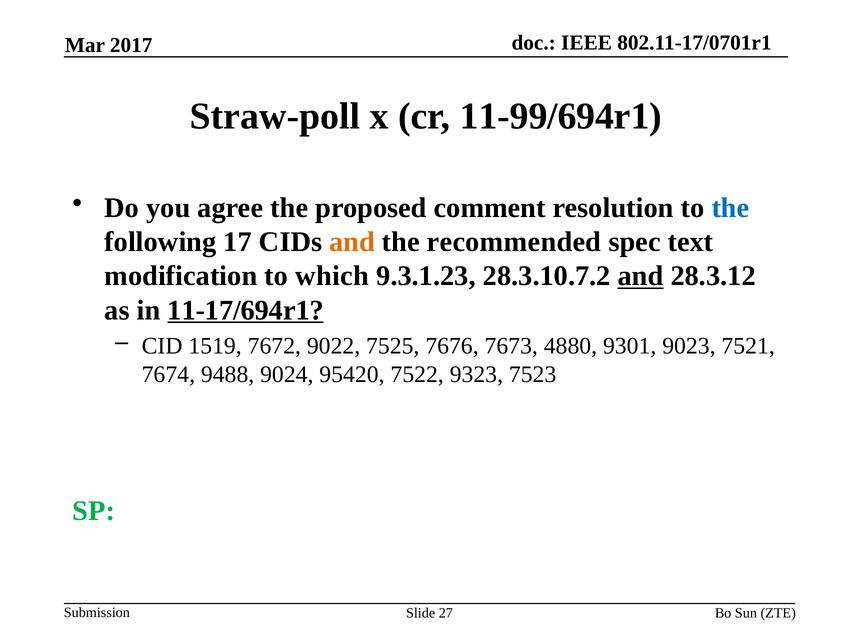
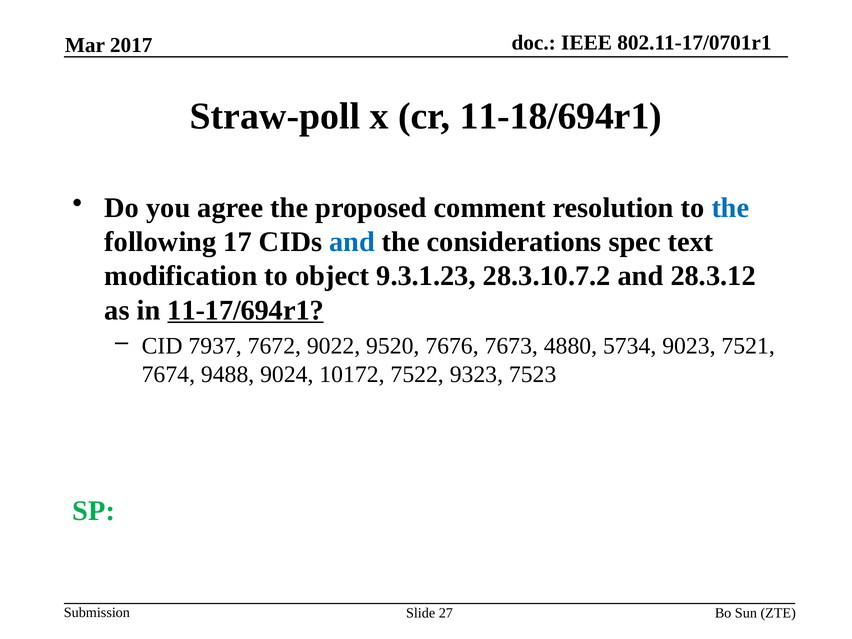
11-99/694r1: 11-99/694r1 -> 11-18/694r1
and at (352, 242) colour: orange -> blue
recommended: recommended -> considerations
which: which -> object
and at (641, 276) underline: present -> none
1519: 1519 -> 7937
7525: 7525 -> 9520
9301: 9301 -> 5734
95420: 95420 -> 10172
